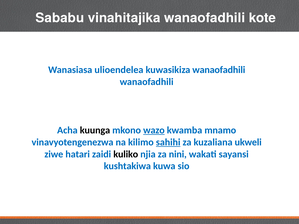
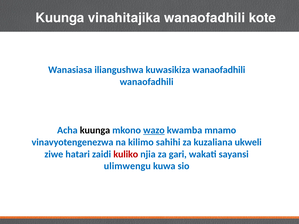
Sababu at (60, 18): Sababu -> Kuunga
ulioendelea: ulioendelea -> iliangushwa
sahihi underline: present -> none
kuliko colour: black -> red
nini: nini -> gari
kushtakiwa: kushtakiwa -> ulimwengu
